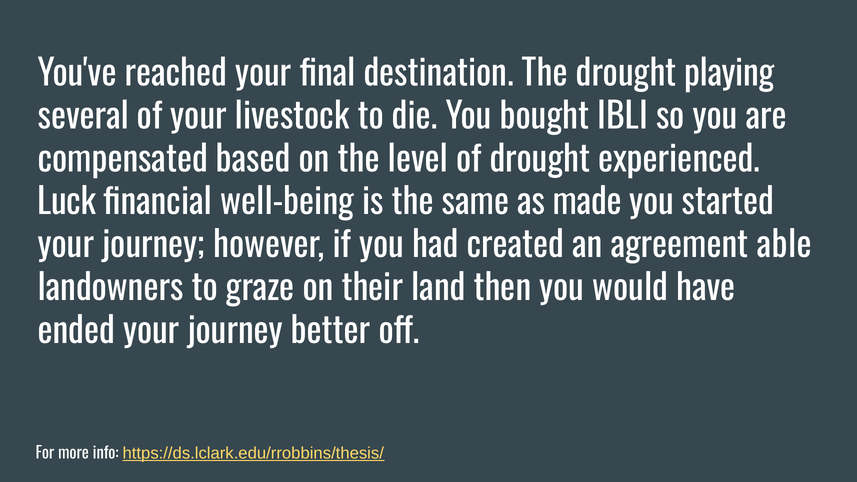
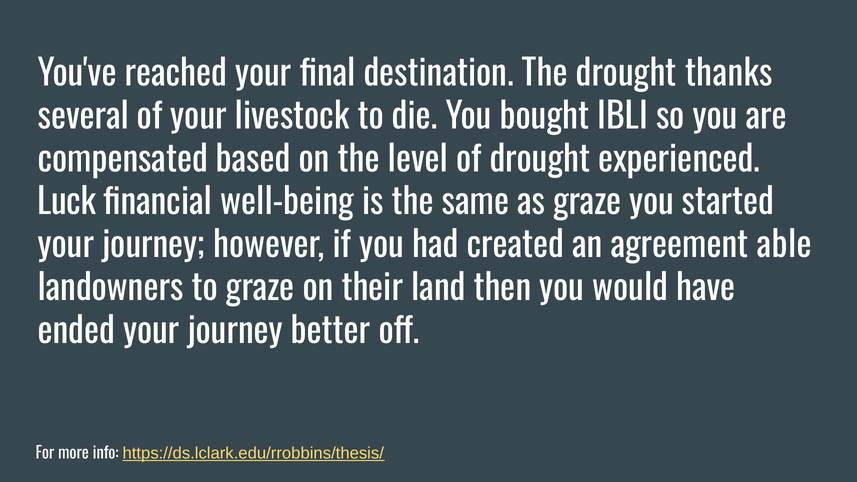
playing: playing -> thanks
as made: made -> graze
